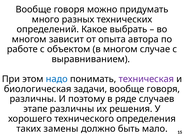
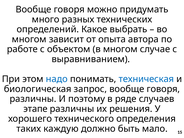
техническая colour: purple -> blue
задачи: задачи -> запрос
замены: замены -> каждую
